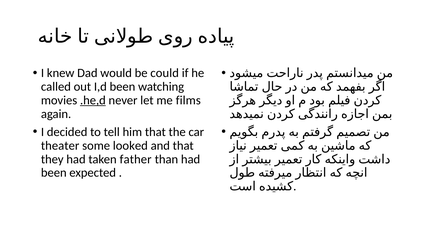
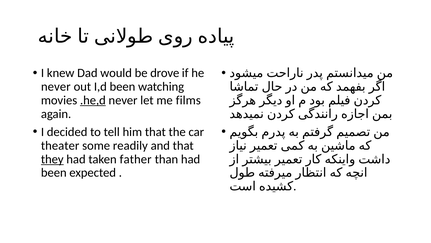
could: could -> drove
called at (56, 86): called -> never
looked: looked -> readily
they underline: none -> present
